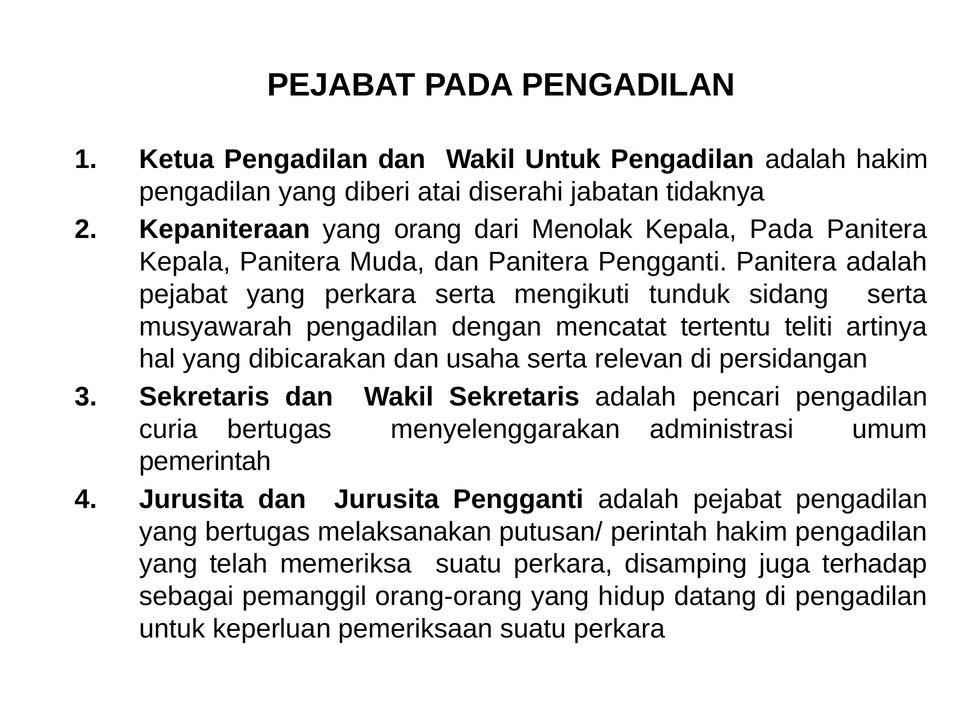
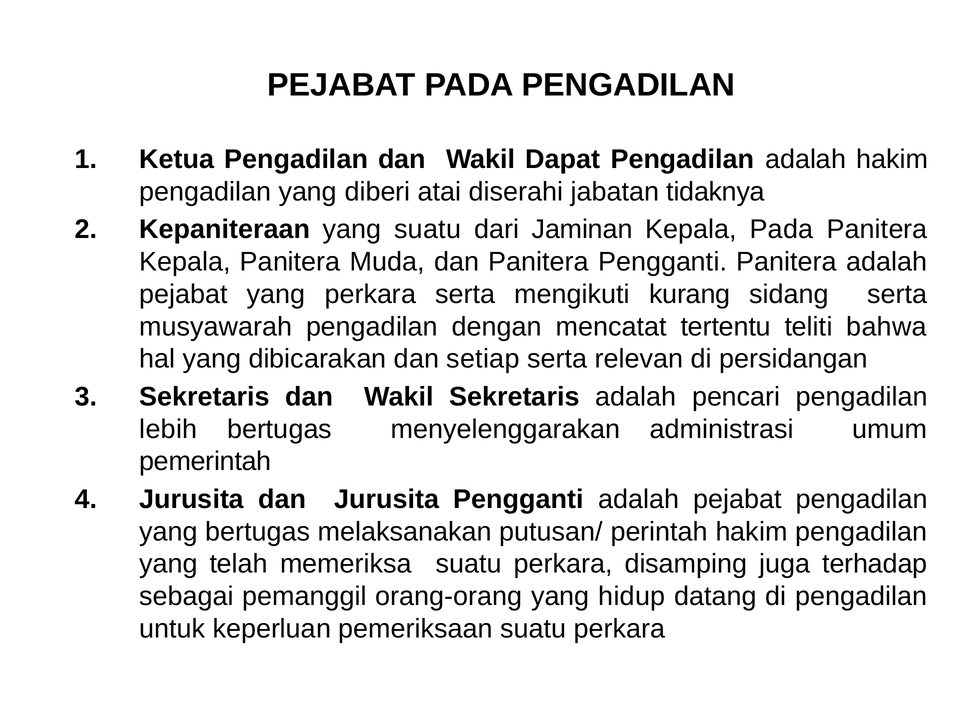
Wakil Untuk: Untuk -> Dapat
yang orang: orang -> suatu
Menolak: Menolak -> Jaminan
tunduk: tunduk -> kurang
artinya: artinya -> bahwa
usaha: usaha -> setiap
curia: curia -> lebih
